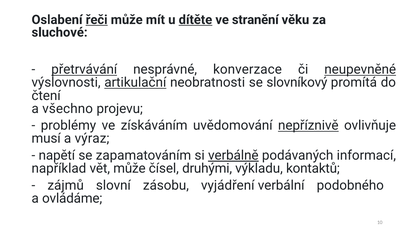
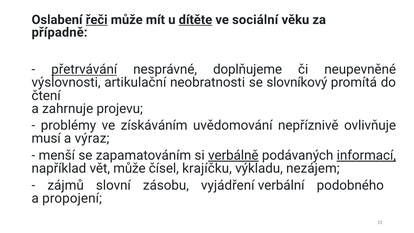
stranění: stranění -> sociální
sluchové: sluchové -> případně
konverzace: konverzace -> doplňujeme
neupevněné underline: present -> none
artikulační underline: present -> none
všechno: všechno -> zahrnuje
nepříznivě underline: present -> none
napětí: napětí -> menší
informací underline: none -> present
druhými: druhými -> krajíčku
kontaktů: kontaktů -> nezájem
ovládáme: ovládáme -> propojení
